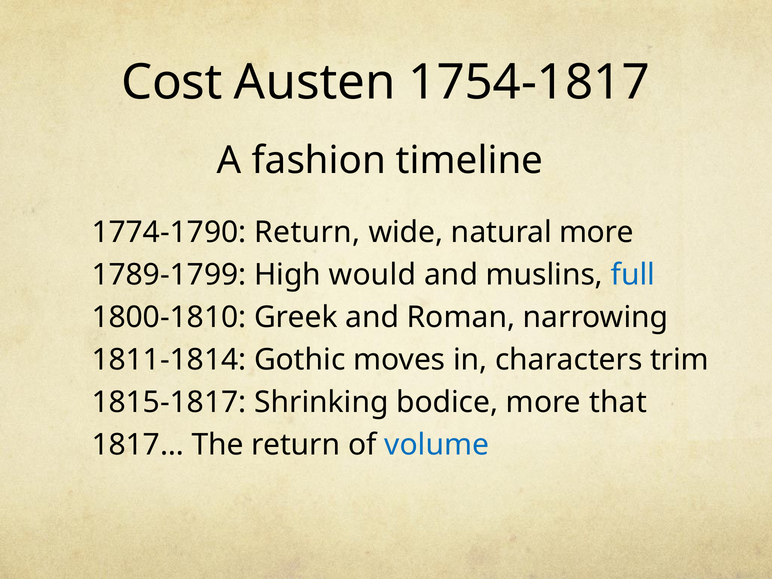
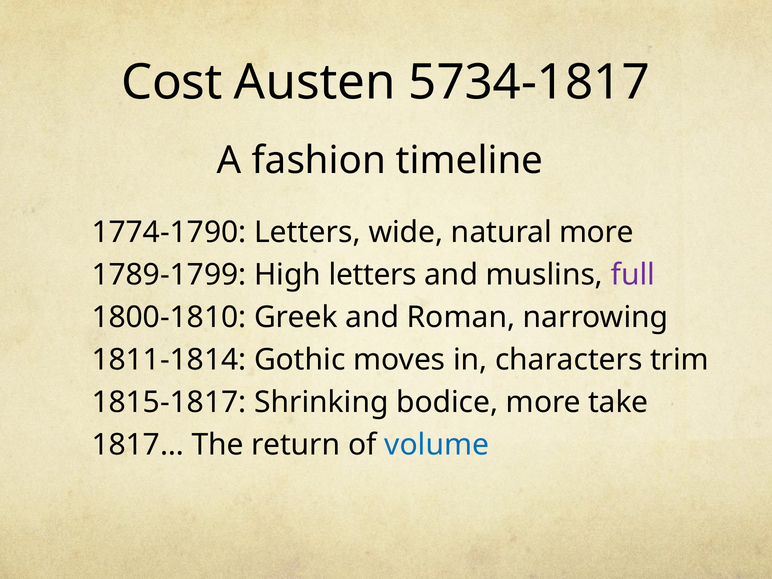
1754-1817: 1754-1817 -> 5734-1817
1774-1790 Return: Return -> Letters
High would: would -> letters
full colour: blue -> purple
that: that -> take
